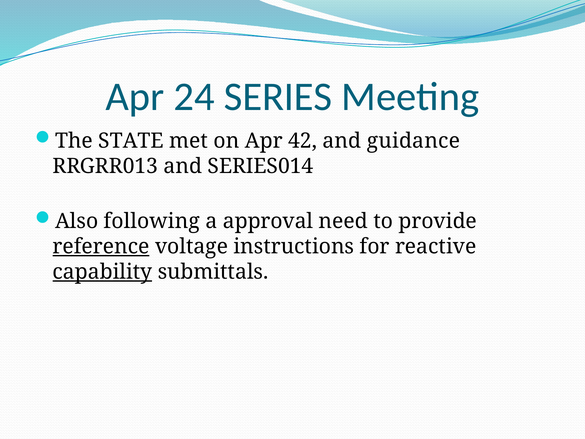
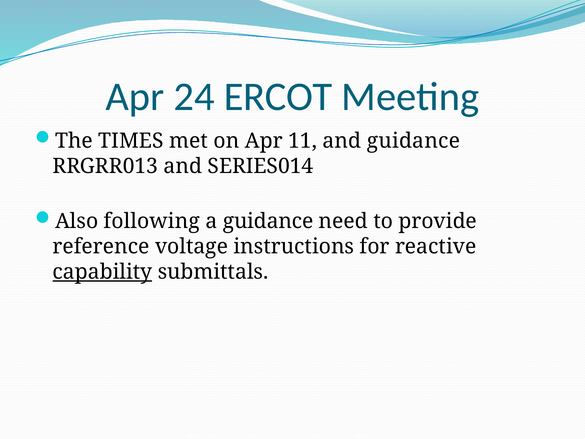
SERIES: SERIES -> ERCOT
STATE: STATE -> TIMES
42: 42 -> 11
a approval: approval -> guidance
reference underline: present -> none
